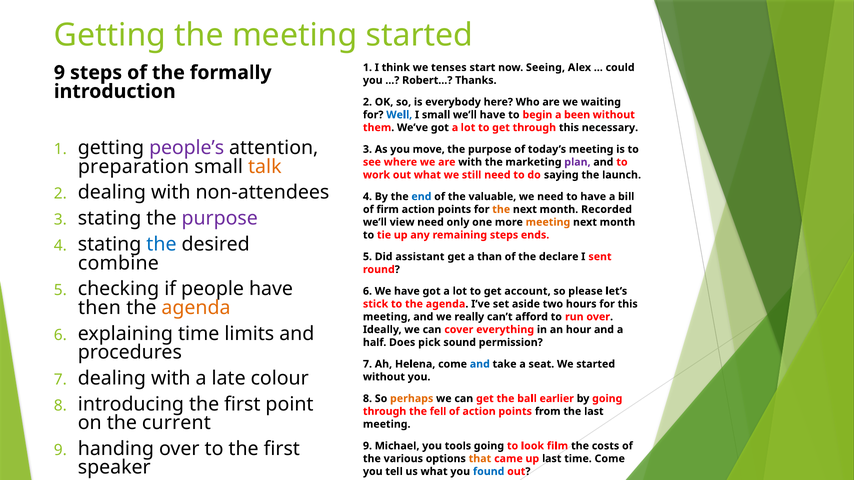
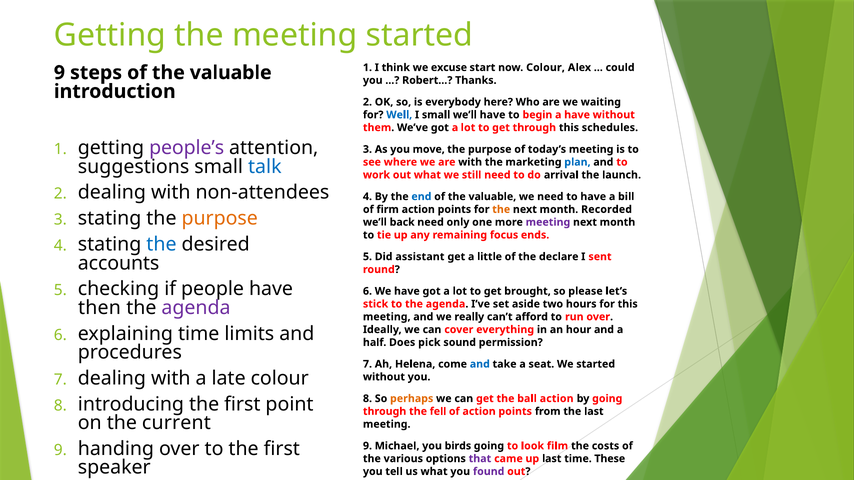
tenses: tenses -> excuse
now Seeing: Seeing -> Colour
steps of the formally: formally -> valuable
a been: been -> have
necessary: necessary -> schedules
plan colour: purple -> blue
preparation: preparation -> suggestions
talk colour: orange -> blue
saying: saying -> arrival
purpose at (220, 219) colour: purple -> orange
view: view -> back
meeting at (548, 222) colour: orange -> purple
remaining steps: steps -> focus
than: than -> little
combine: combine -> accounts
account: account -> brought
agenda at (196, 308) colour: orange -> purple
ball earlier: earlier -> action
tools: tools -> birds
that colour: orange -> purple
time Come: Come -> These
found colour: blue -> purple
